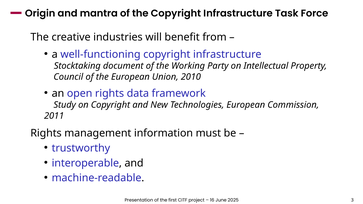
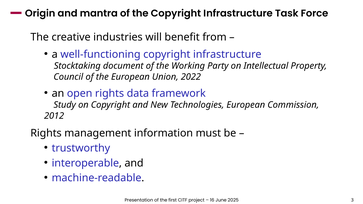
2010: 2010 -> 2022
2011: 2011 -> 2012
